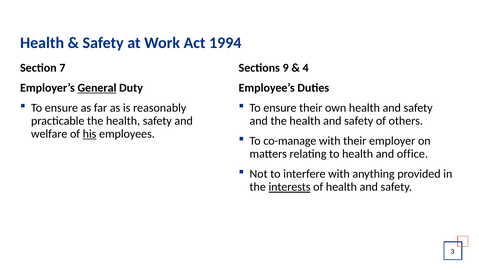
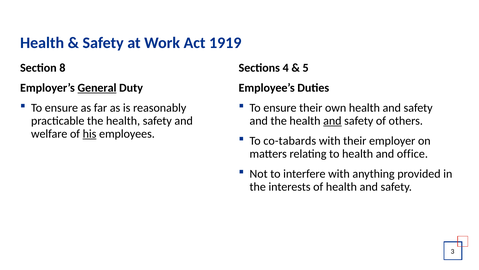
1994: 1994 -> 1919
7: 7 -> 8
9: 9 -> 4
4: 4 -> 5
and at (332, 121) underline: none -> present
co-manage: co-manage -> co-tabards
interests underline: present -> none
